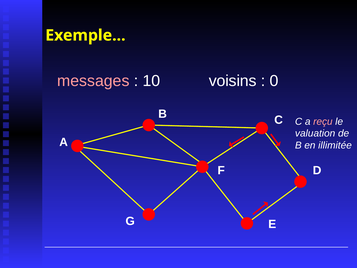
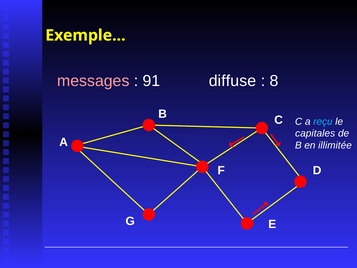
10: 10 -> 91
voisins: voisins -> diffuse
0: 0 -> 8
reçu colour: pink -> light blue
valuation: valuation -> capitales
